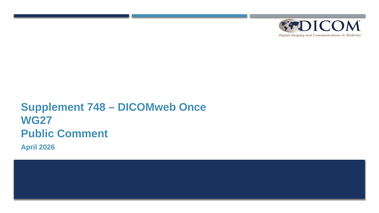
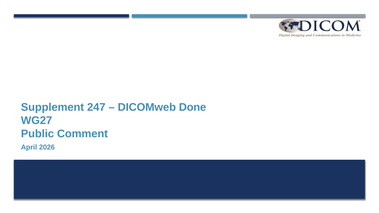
748: 748 -> 247
Once: Once -> Done
